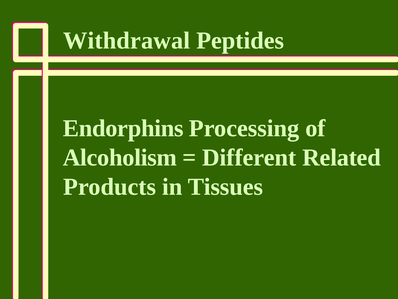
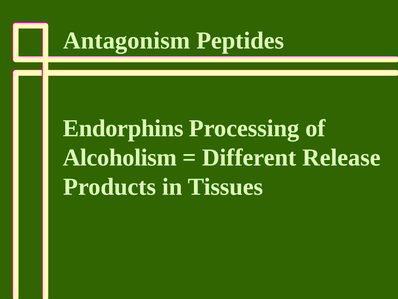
Withdrawal: Withdrawal -> Antagonism
Related: Related -> Release
